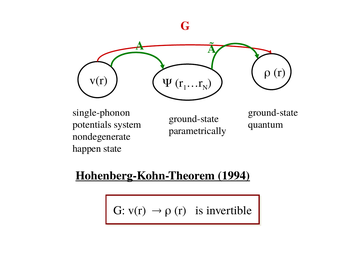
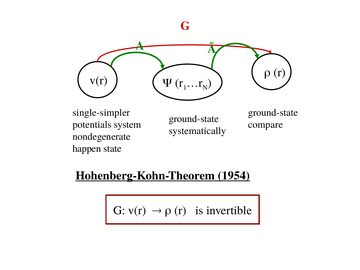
single-phonon: single-phonon -> single-simpler
quantum: quantum -> compare
parametrically: parametrically -> systematically
1994: 1994 -> 1954
